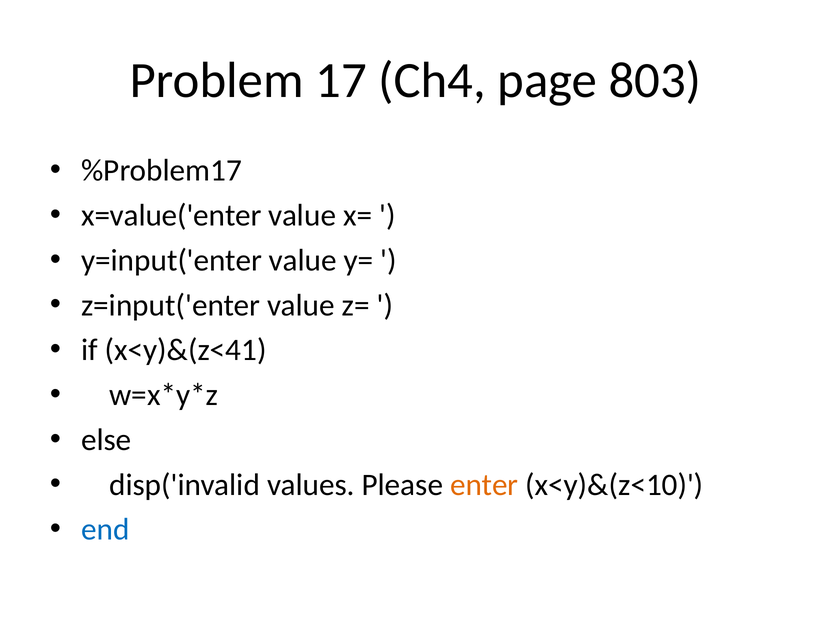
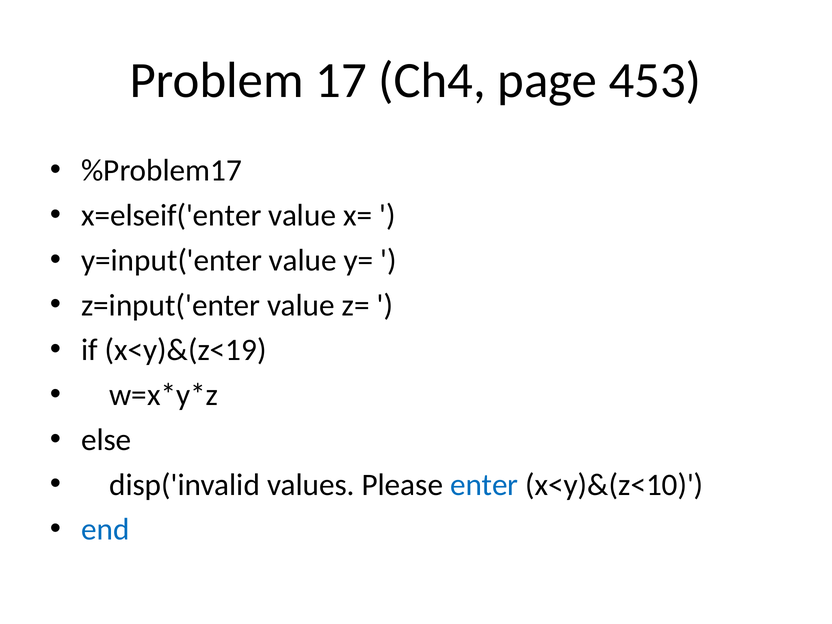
803: 803 -> 453
x=value('enter: x=value('enter -> x=elseif('enter
x<y)&(z<41: x<y)&(z<41 -> x<y)&(z<19
enter colour: orange -> blue
